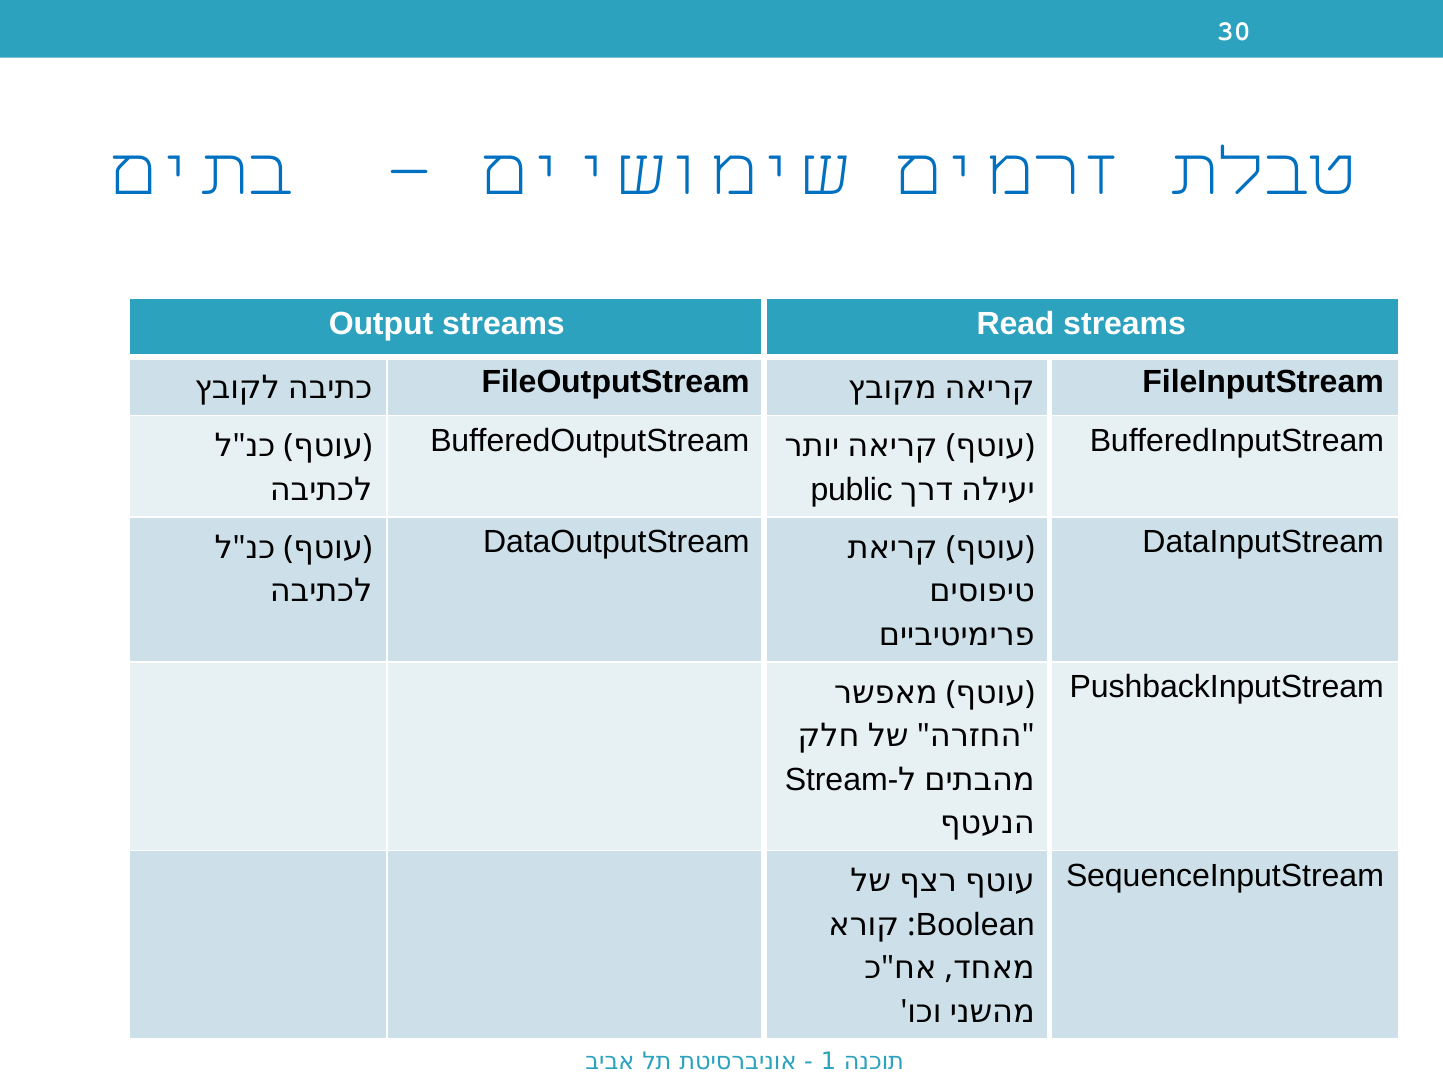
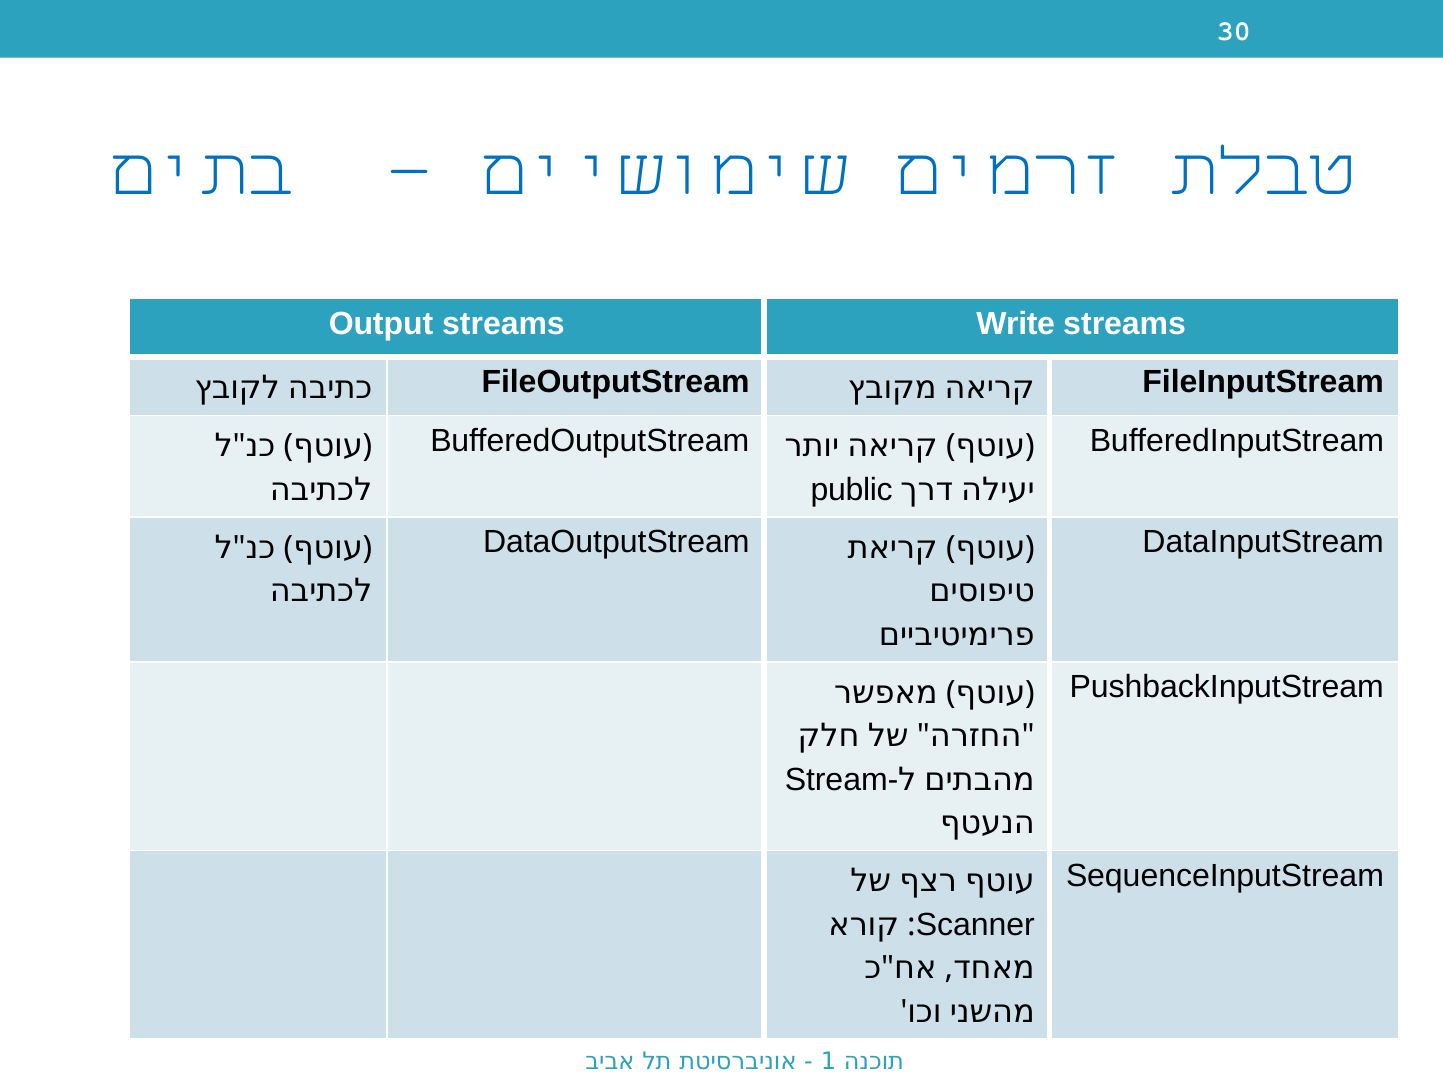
Read: Read -> Write
Boolean: Boolean -> Scanner
